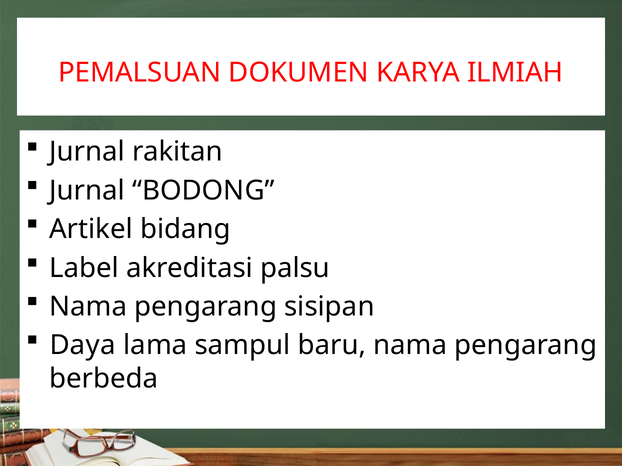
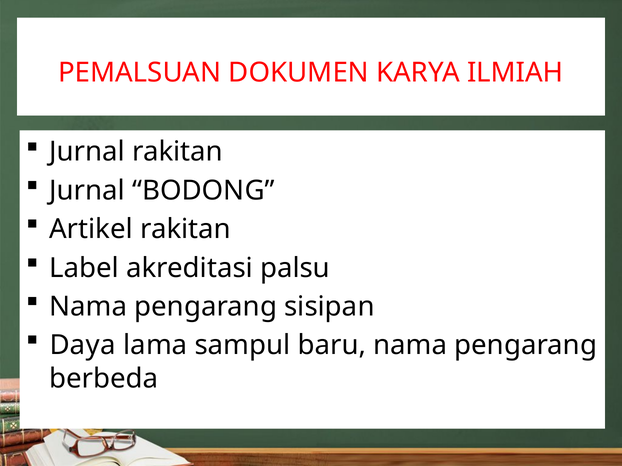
Artikel bidang: bidang -> rakitan
